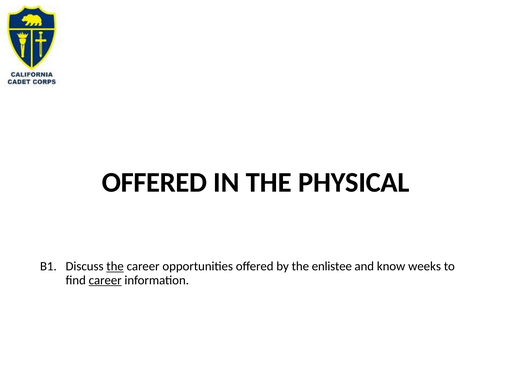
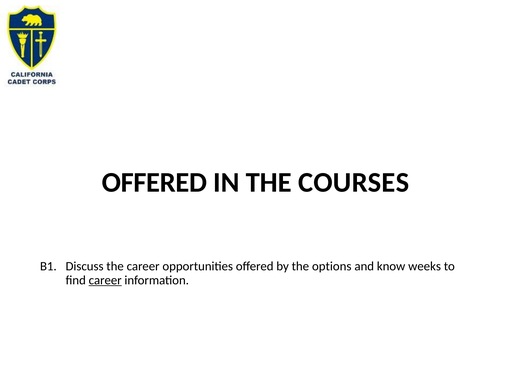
PHYSICAL: PHYSICAL -> COURSES
the at (115, 266) underline: present -> none
enlistee: enlistee -> options
